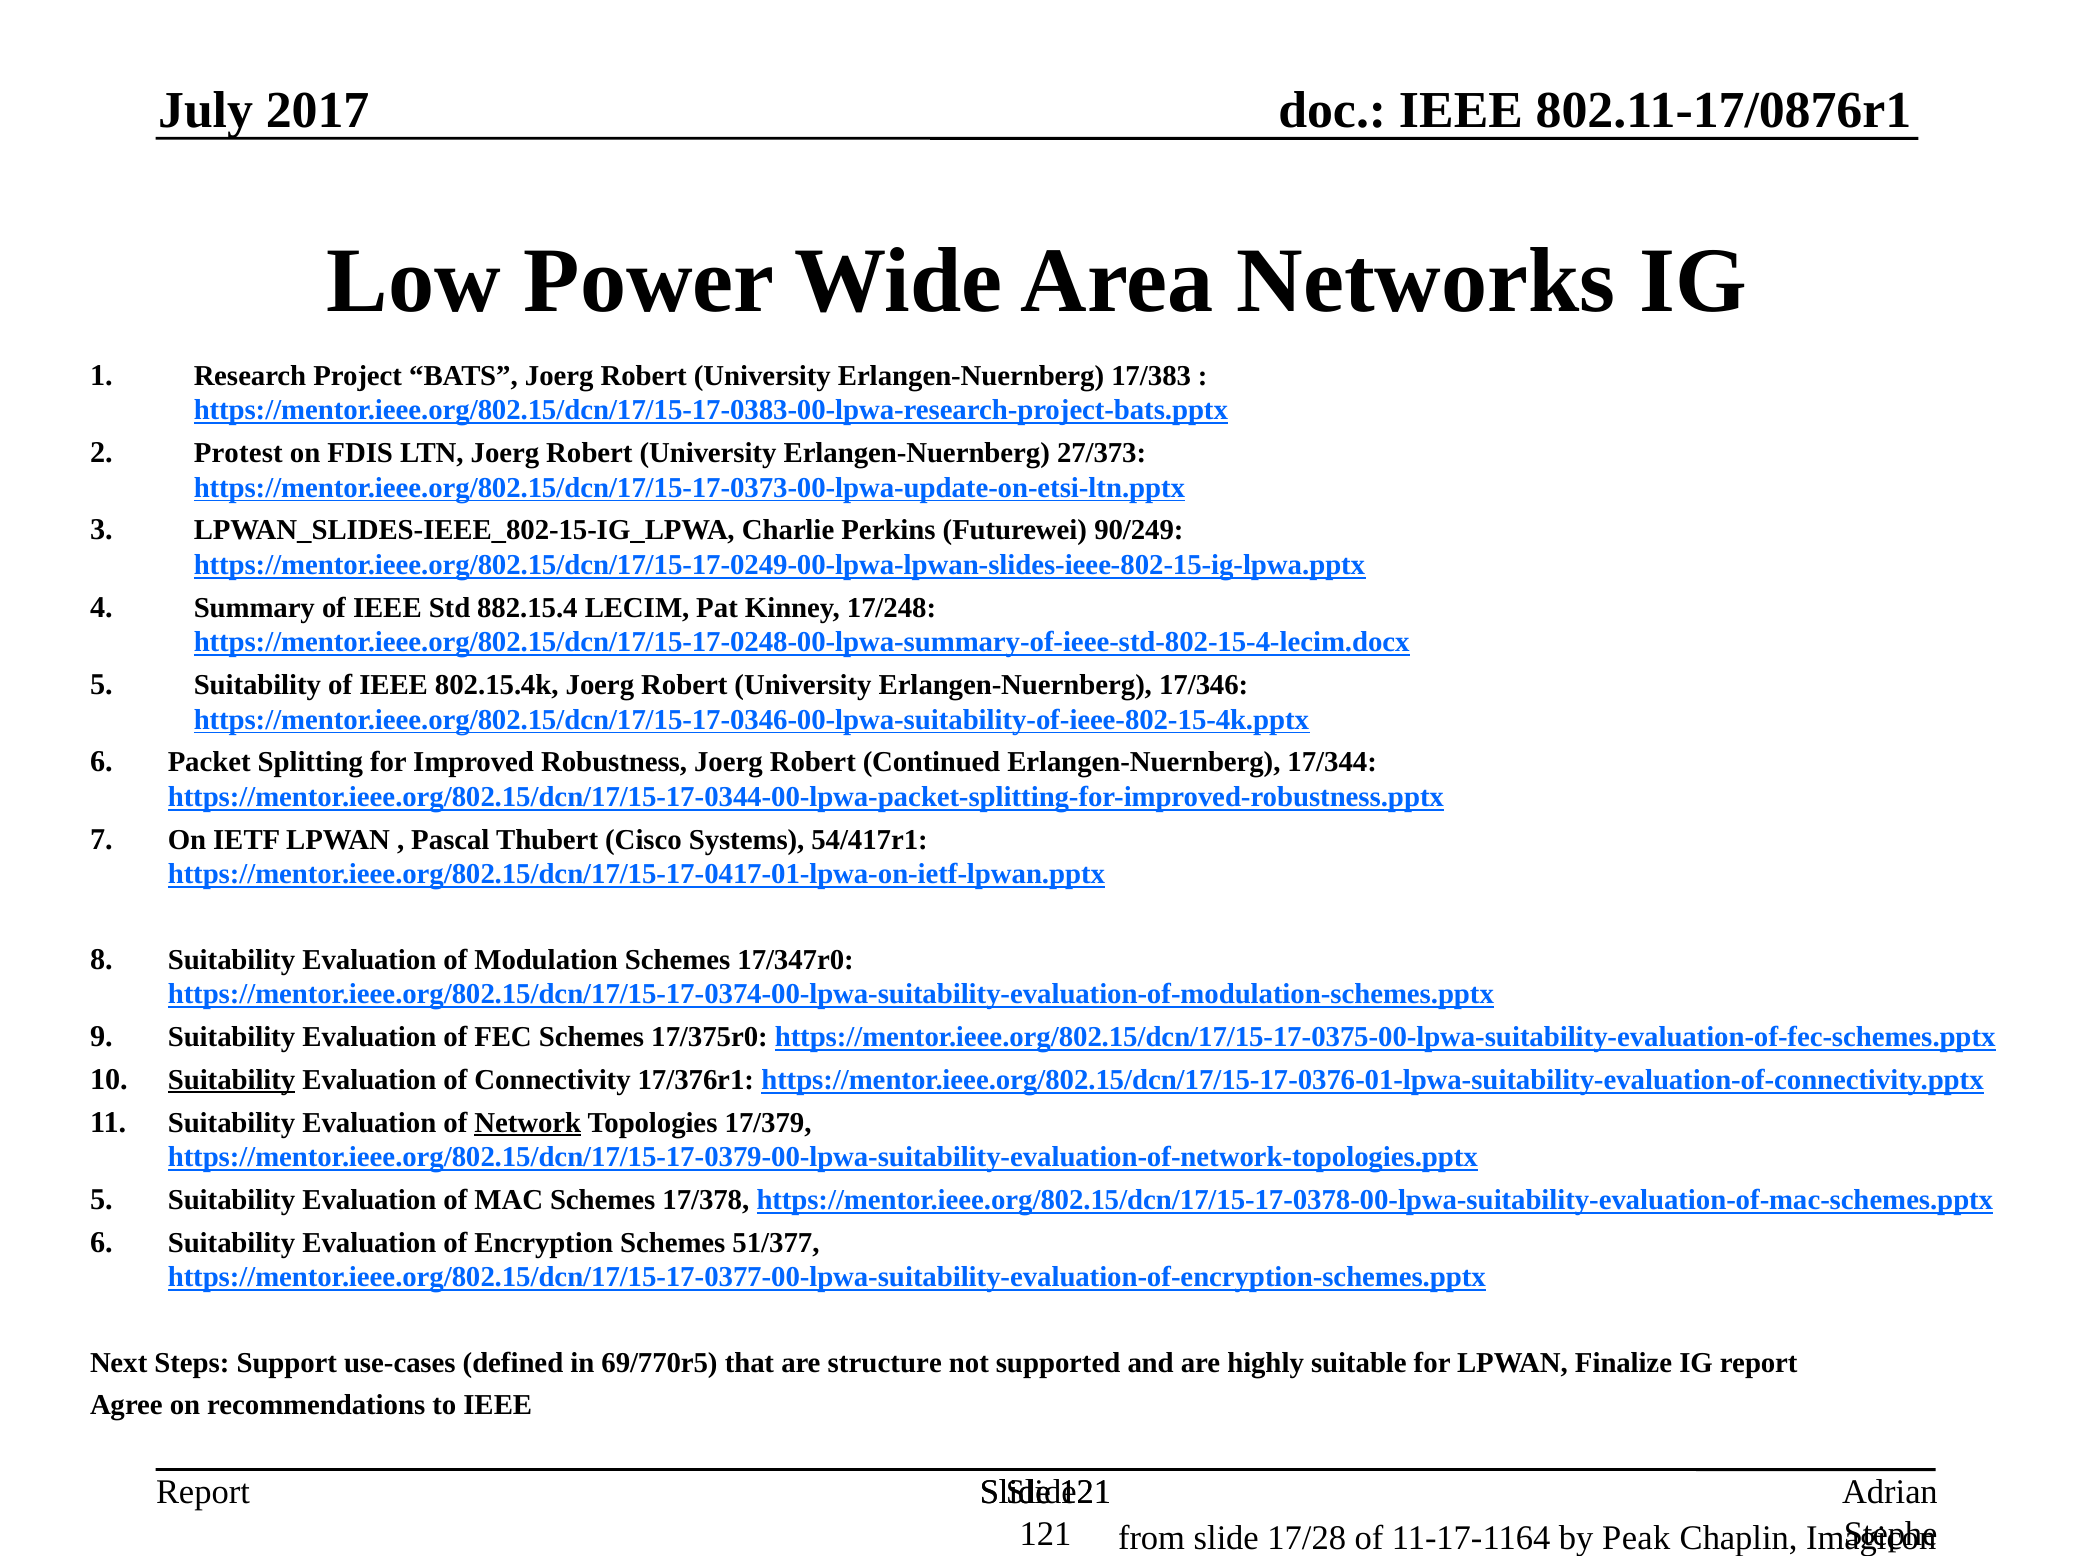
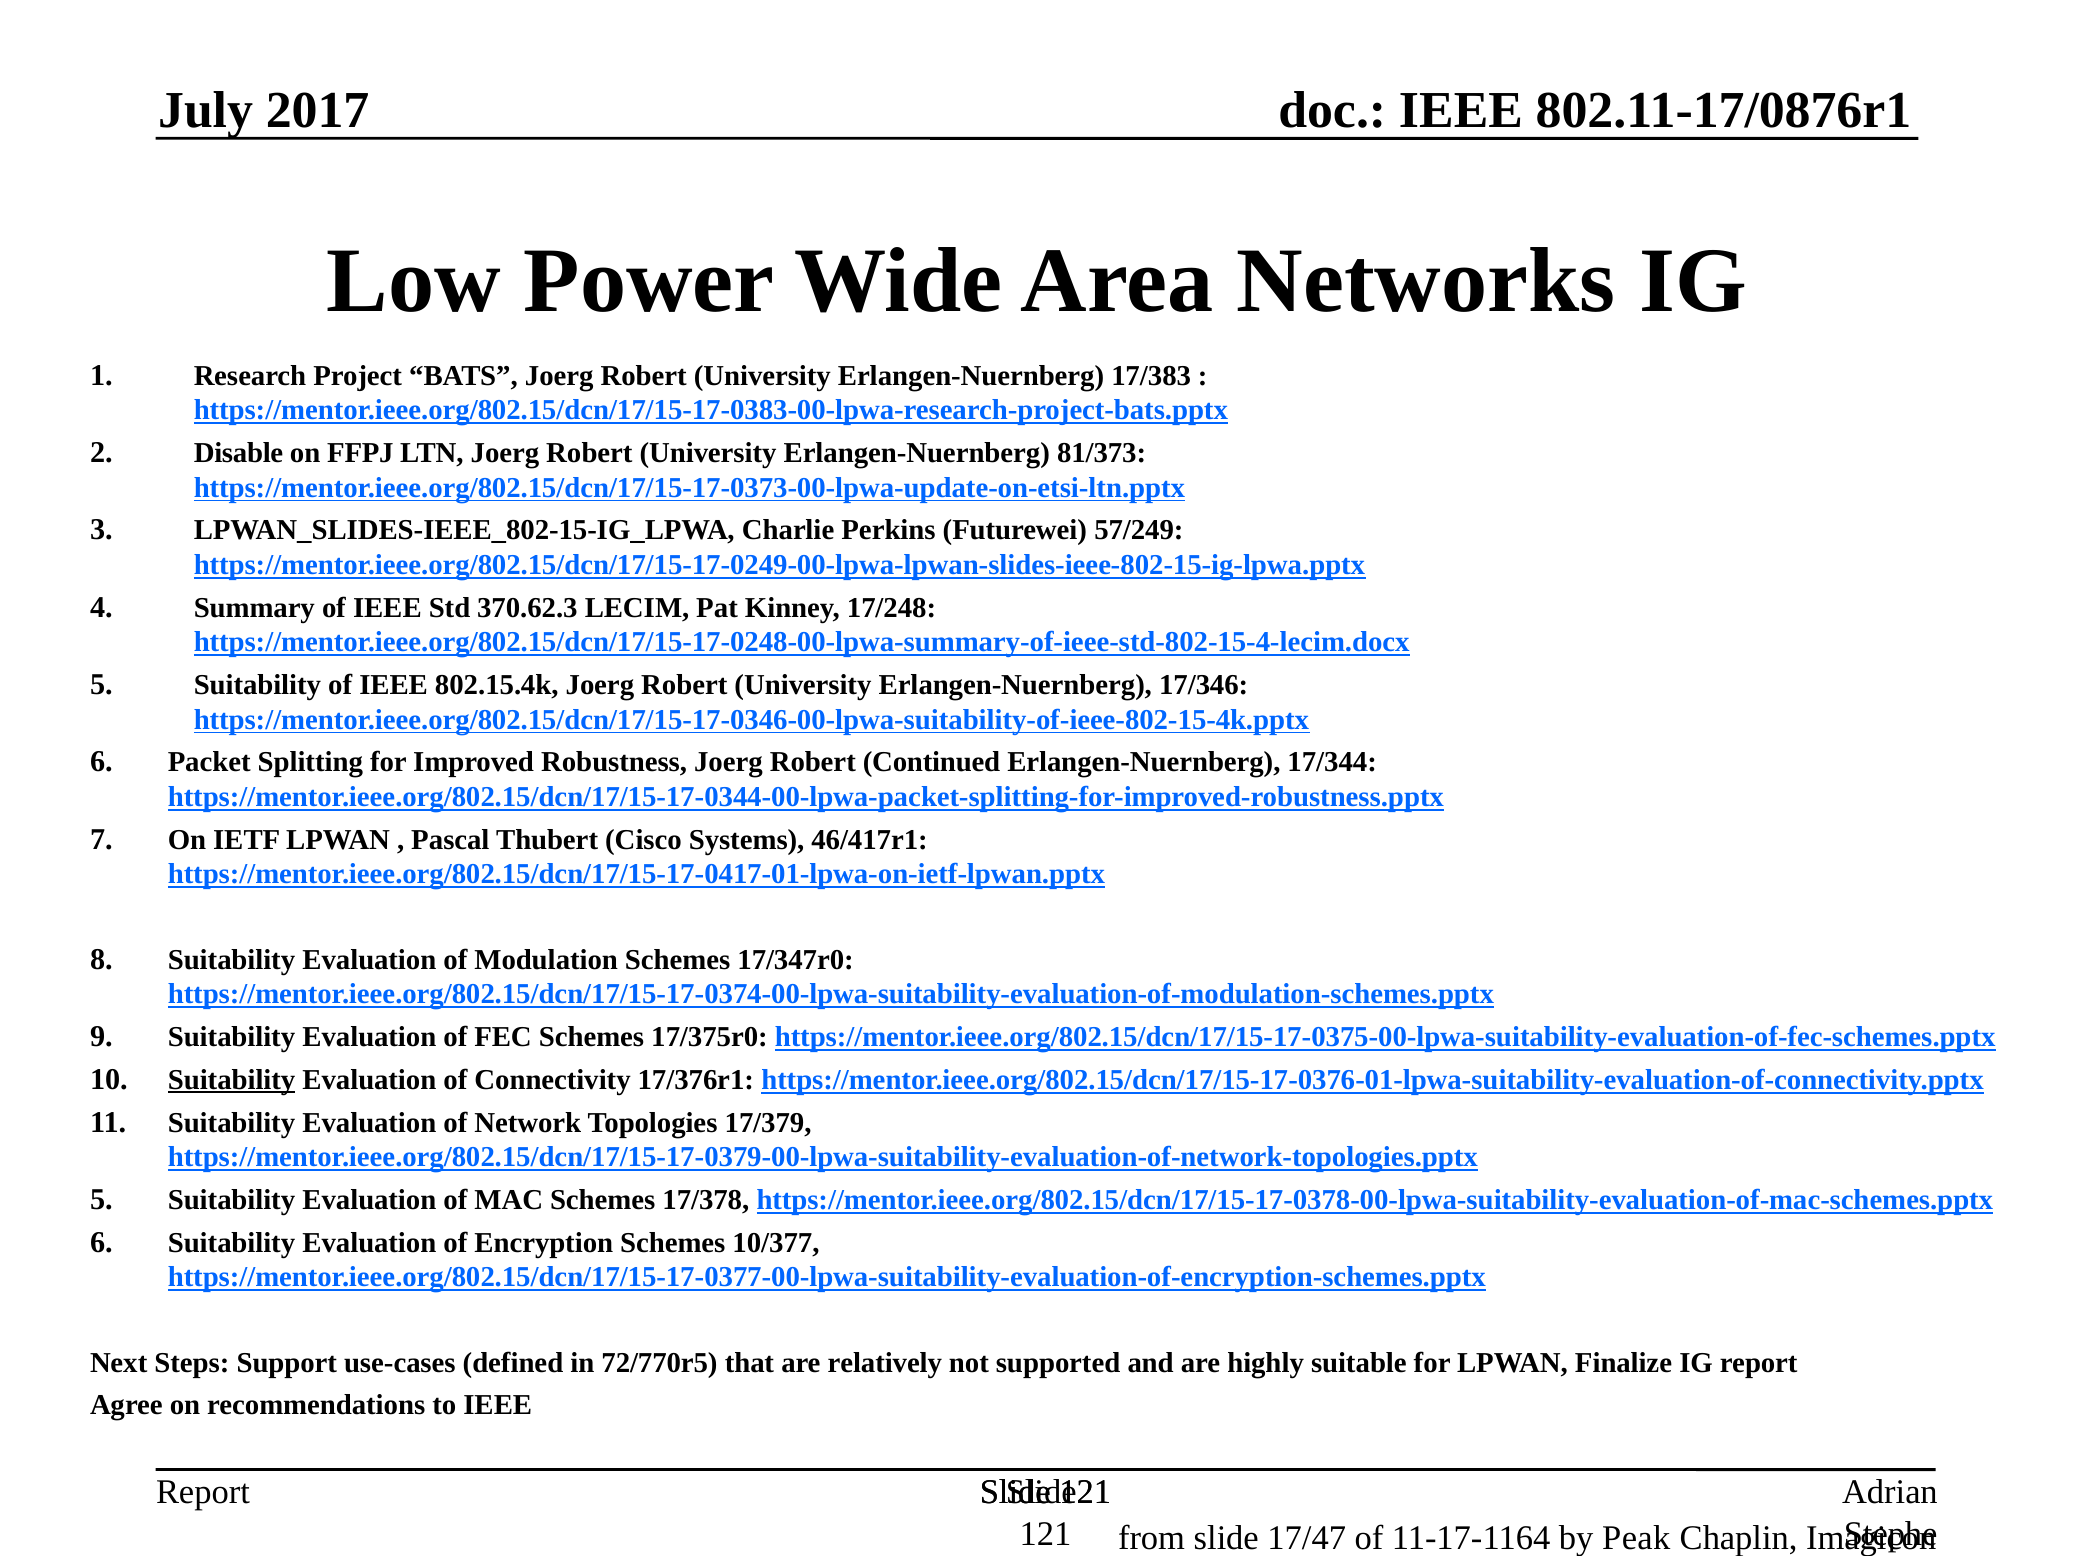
Protest: Protest -> Disable
FDIS: FDIS -> FFPJ
27/373: 27/373 -> 81/373
90/249: 90/249 -> 57/249
882.15.4: 882.15.4 -> 370.62.3
54/417r1: 54/417r1 -> 46/417r1
Network underline: present -> none
51/377: 51/377 -> 10/377
69/770r5: 69/770r5 -> 72/770r5
structure: structure -> relatively
17/28: 17/28 -> 17/47
